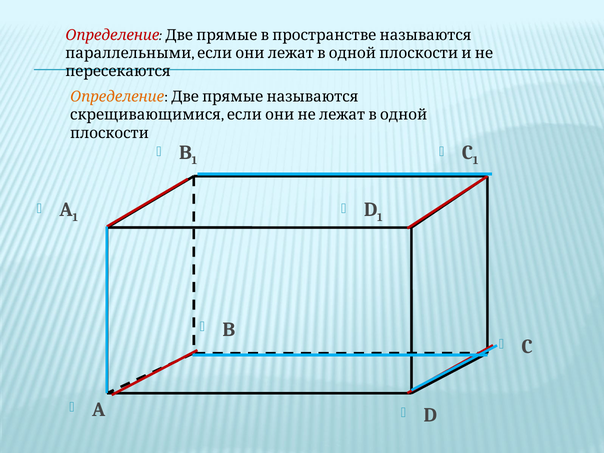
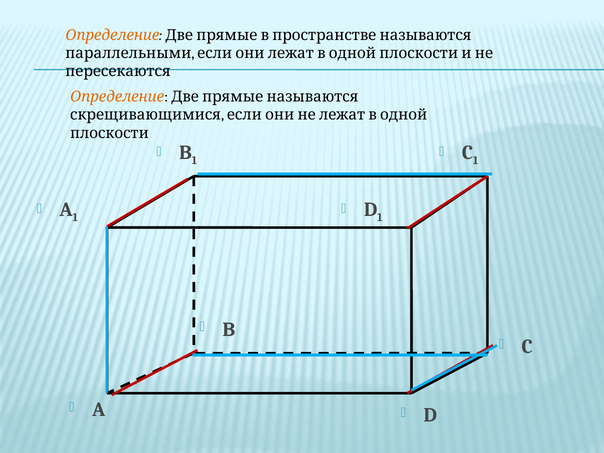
Определение at (112, 35) colour: red -> orange
